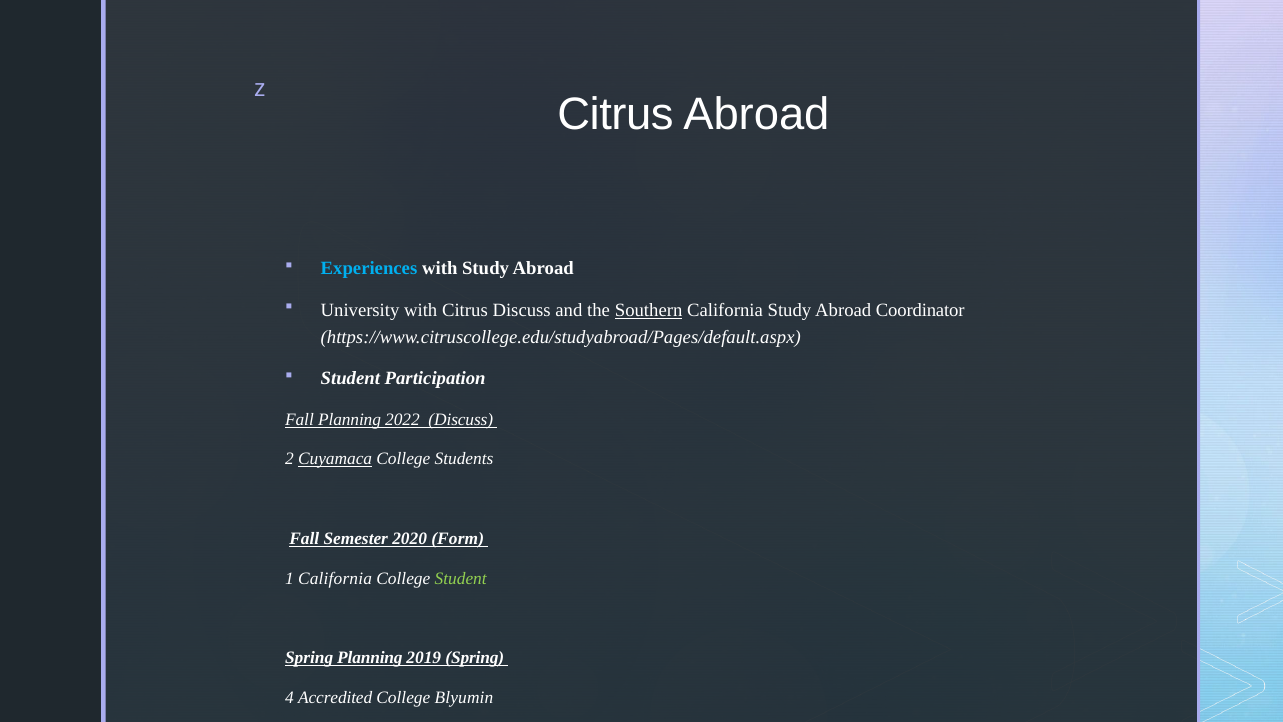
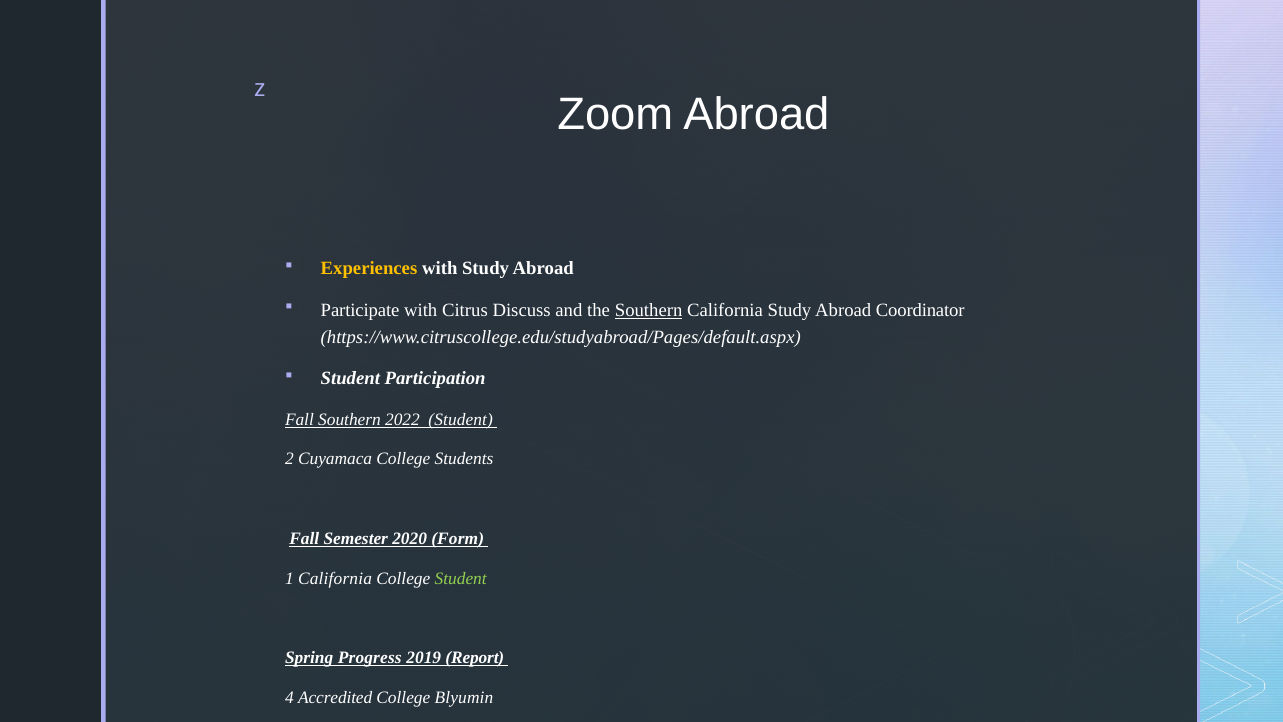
Citrus at (616, 114): Citrus -> Zoom
Experiences colour: light blue -> yellow
University: University -> Participate
Fall Planning: Planning -> Southern
2022 Discuss: Discuss -> Student
Cuyamaca underline: present -> none
Spring Planning: Planning -> Progress
2019 Spring: Spring -> Report
